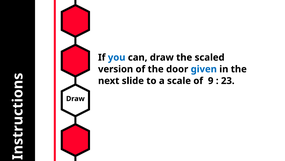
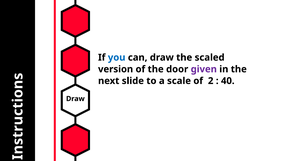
given colour: blue -> purple
9: 9 -> 2
23: 23 -> 40
